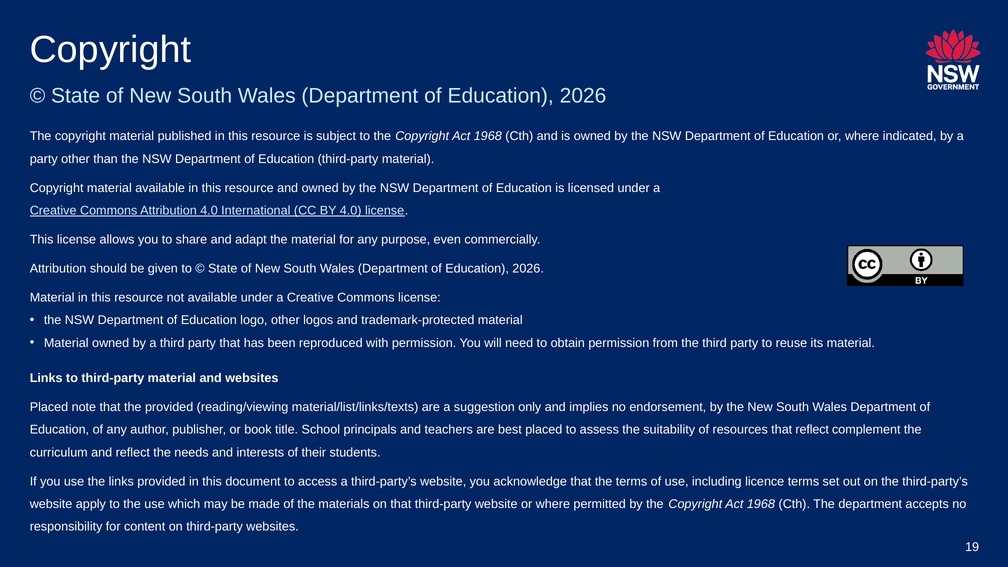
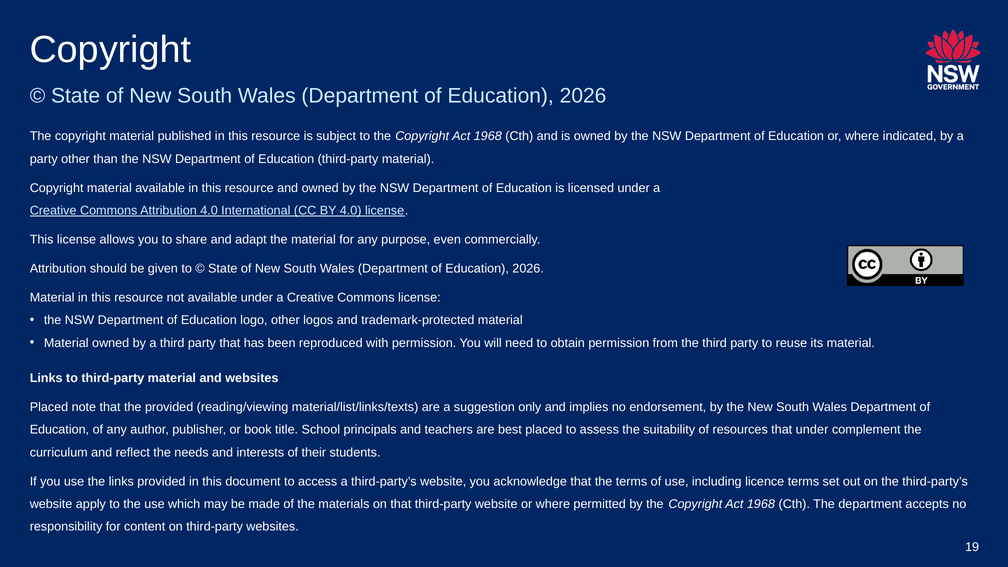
that reflect: reflect -> under
